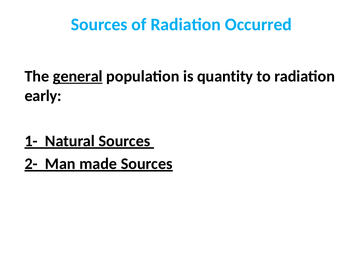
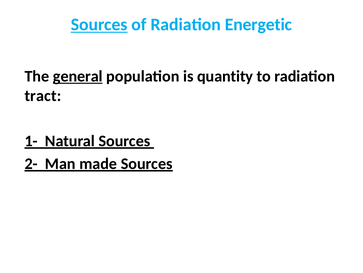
Sources at (99, 25) underline: none -> present
Occurred: Occurred -> Energetic
early: early -> tract
